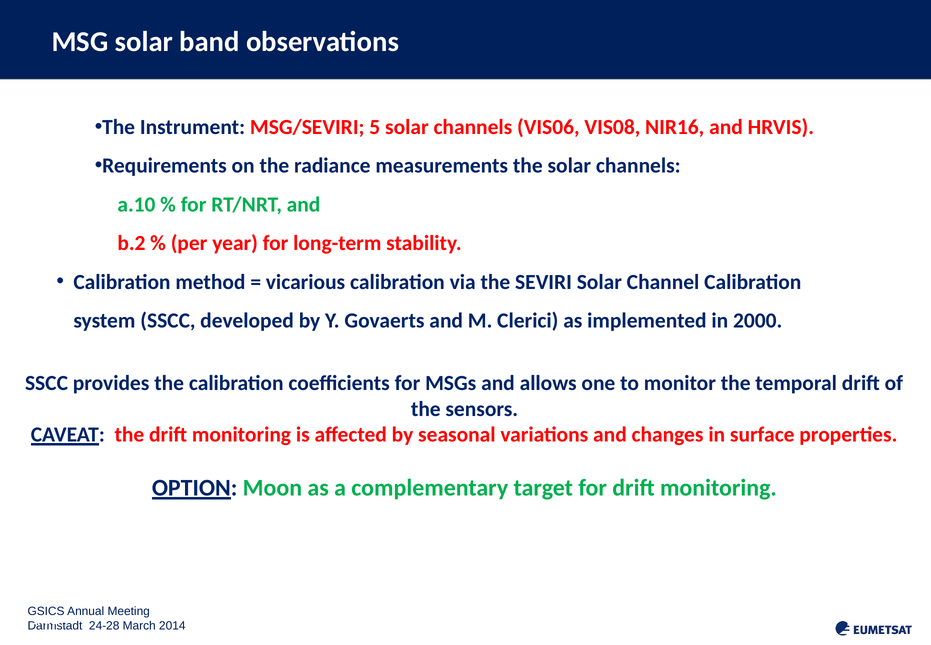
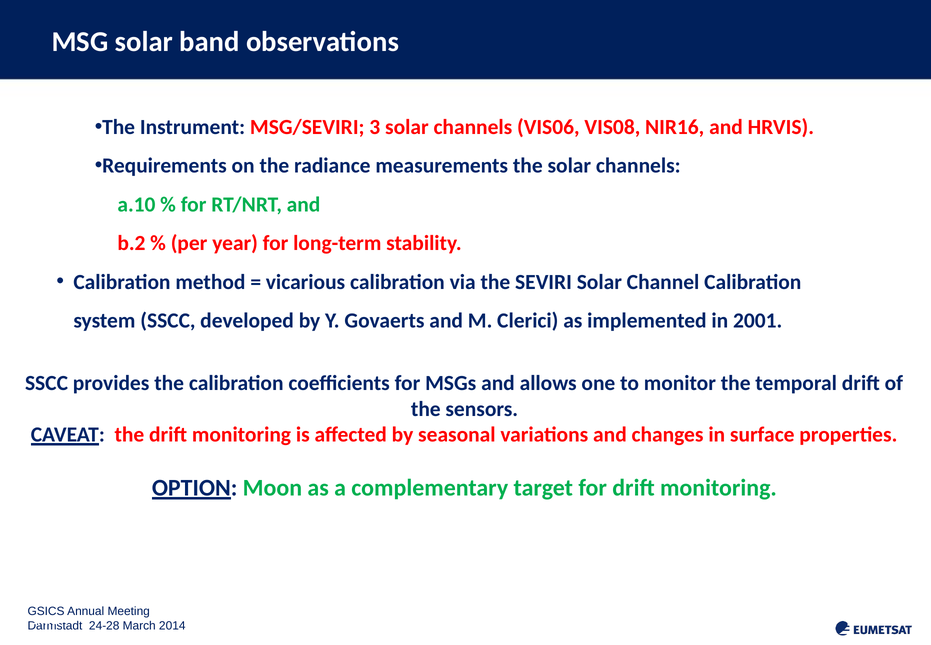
5: 5 -> 3
2000: 2000 -> 2001
